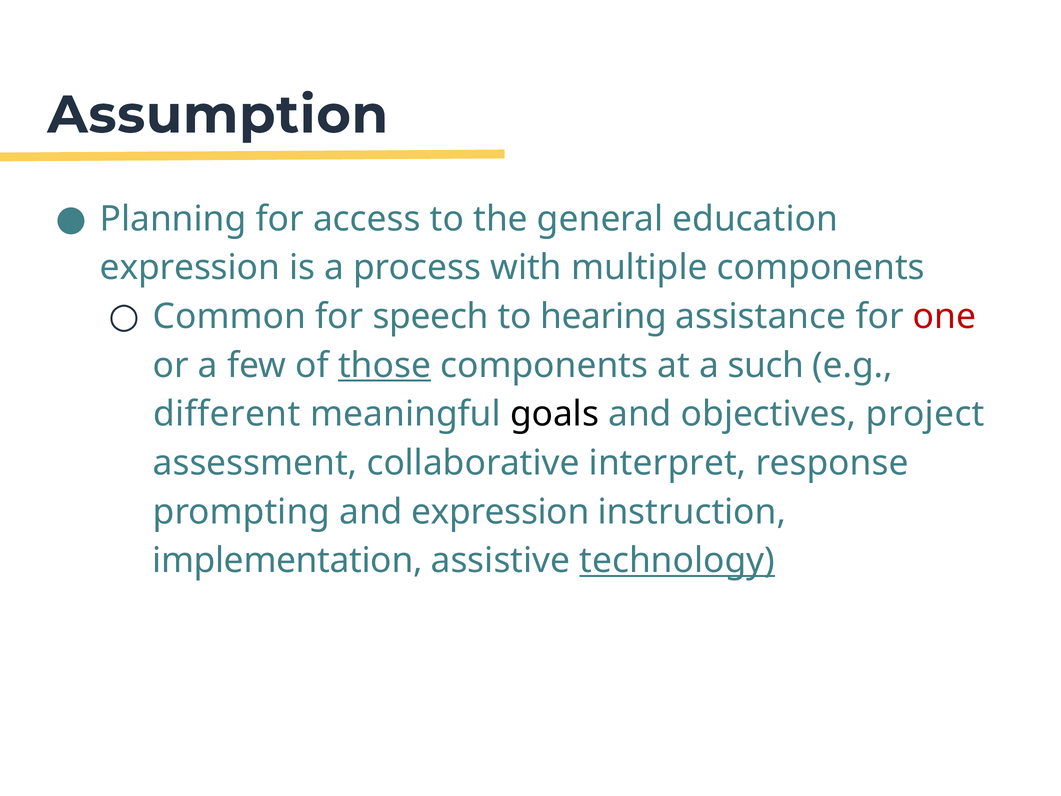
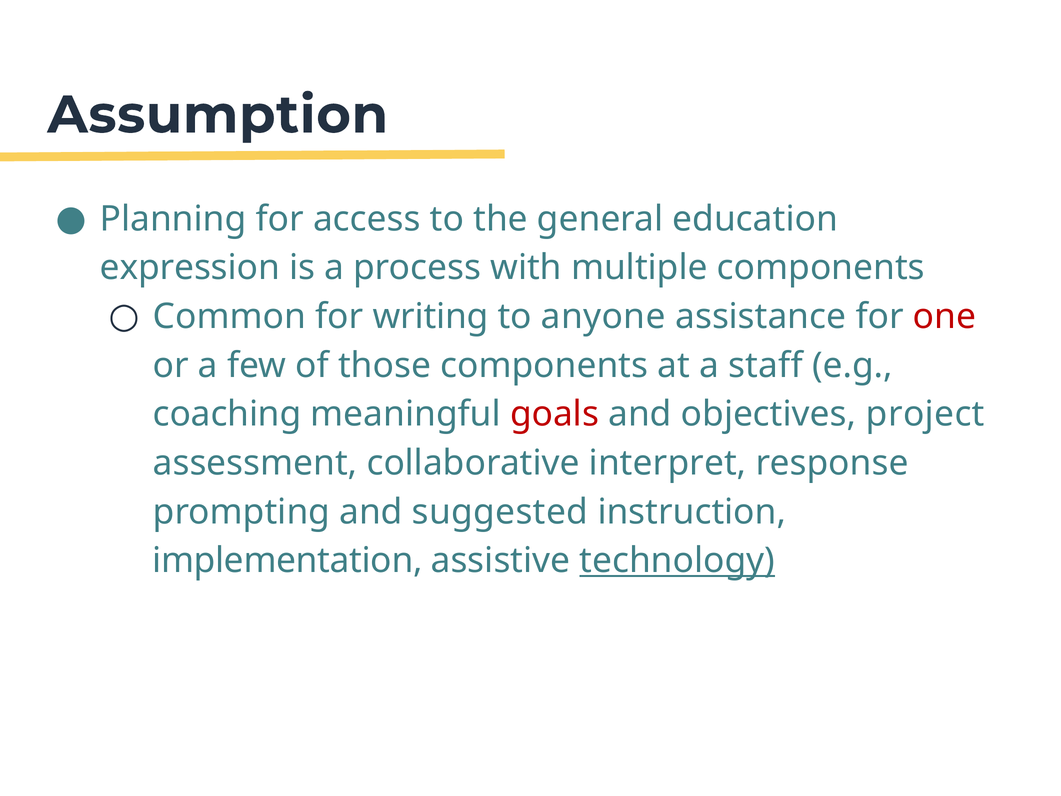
speech: speech -> writing
hearing: hearing -> anyone
those underline: present -> none
such: such -> staff
different: different -> coaching
goals colour: black -> red
and expression: expression -> suggested
